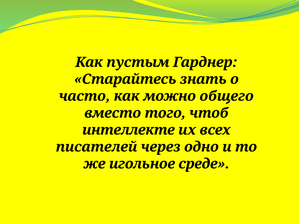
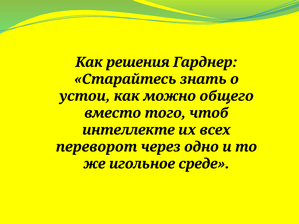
пустым: пустым -> решения
часто: часто -> устои
писателей: писателей -> переворот
